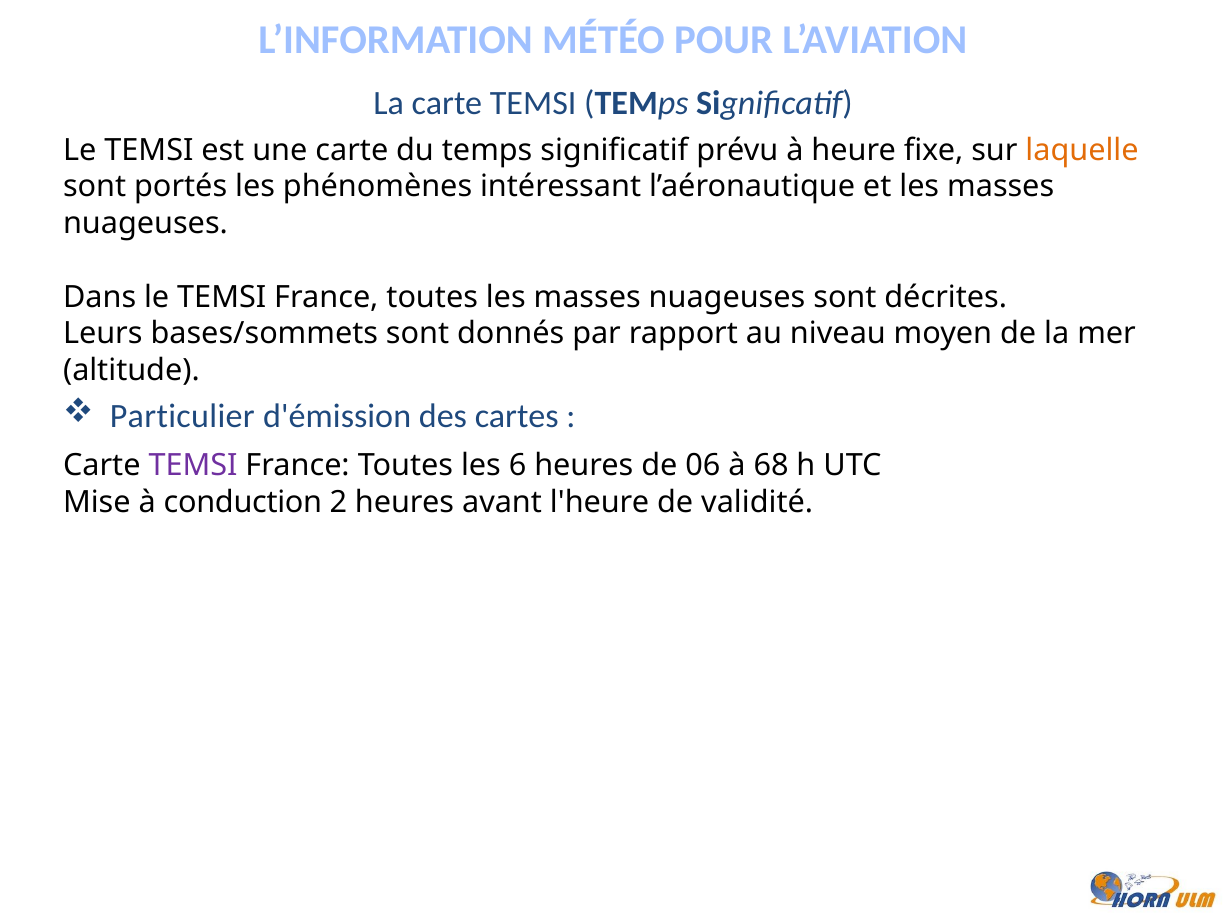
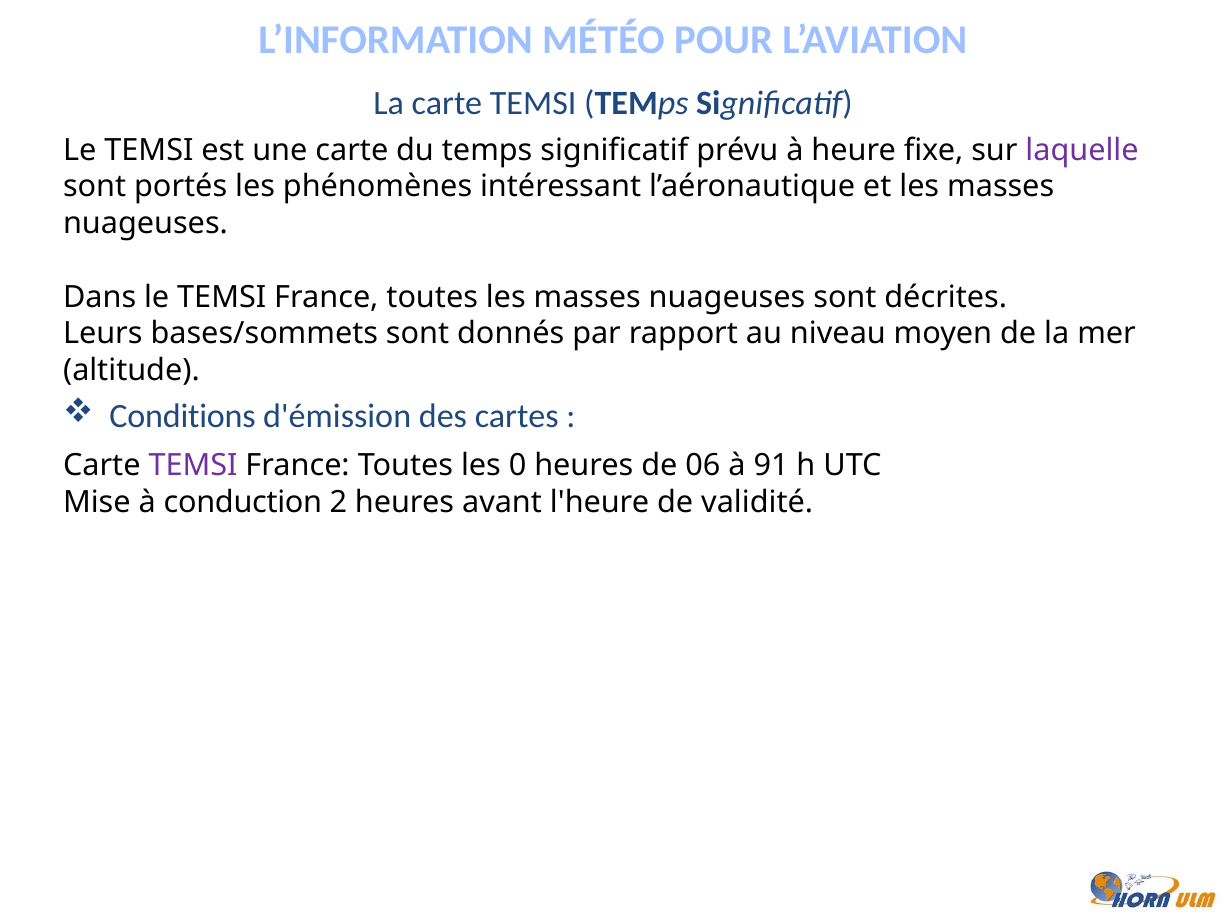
laquelle colour: orange -> purple
Particulier: Particulier -> Conditions
6: 6 -> 0
68: 68 -> 91
